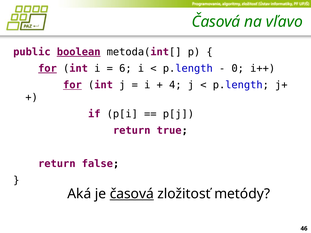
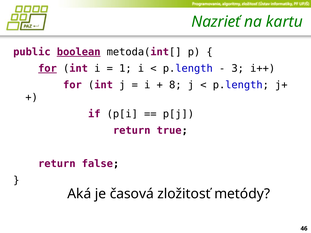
Časová at (216, 22): Časová -> Nazrieť
vľavo: vľavo -> kartu
6: 6 -> 1
0: 0 -> 3
for at (72, 85) underline: present -> none
4: 4 -> 8
časová at (132, 194) underline: present -> none
